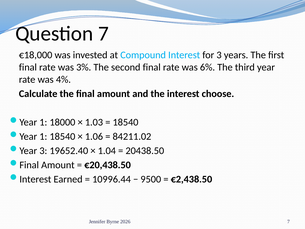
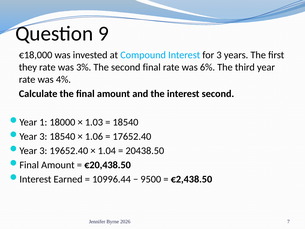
Question 7: 7 -> 9
final at (28, 67): final -> they
interest choose: choose -> second
1 at (43, 136): 1 -> 3
84211.02: 84211.02 -> 17652.40
